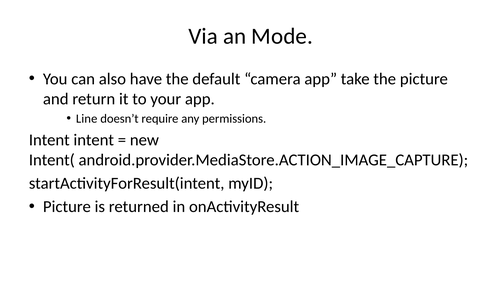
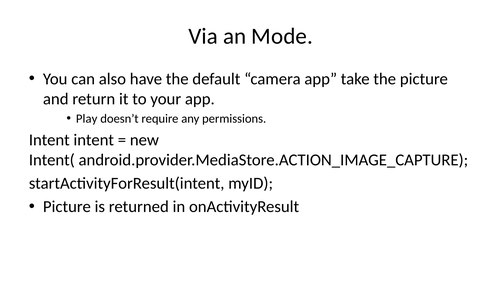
Line: Line -> Play
